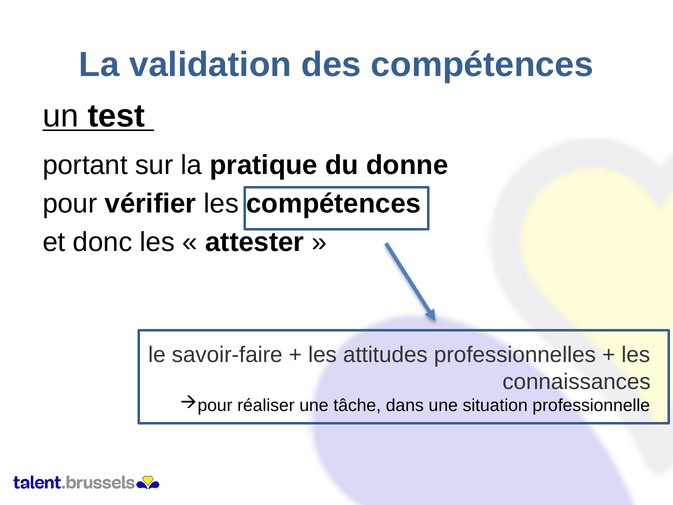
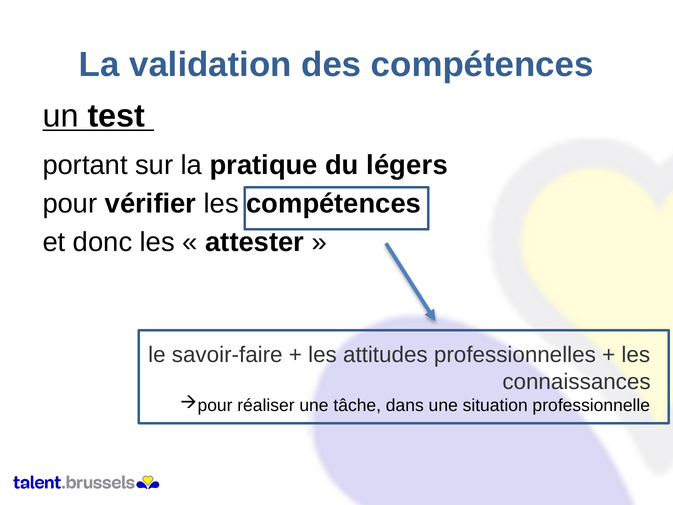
donne: donne -> légers
